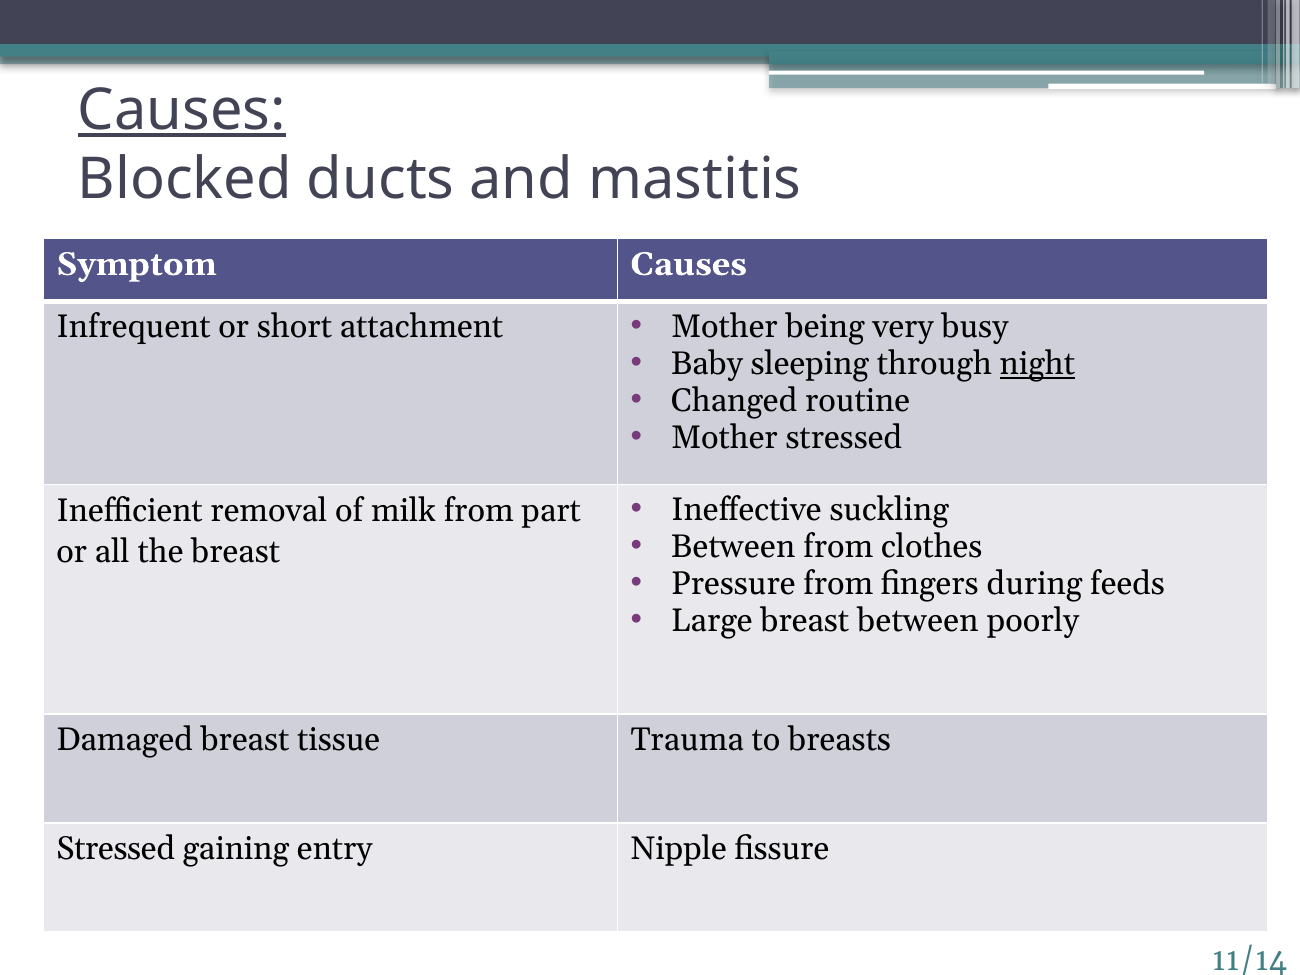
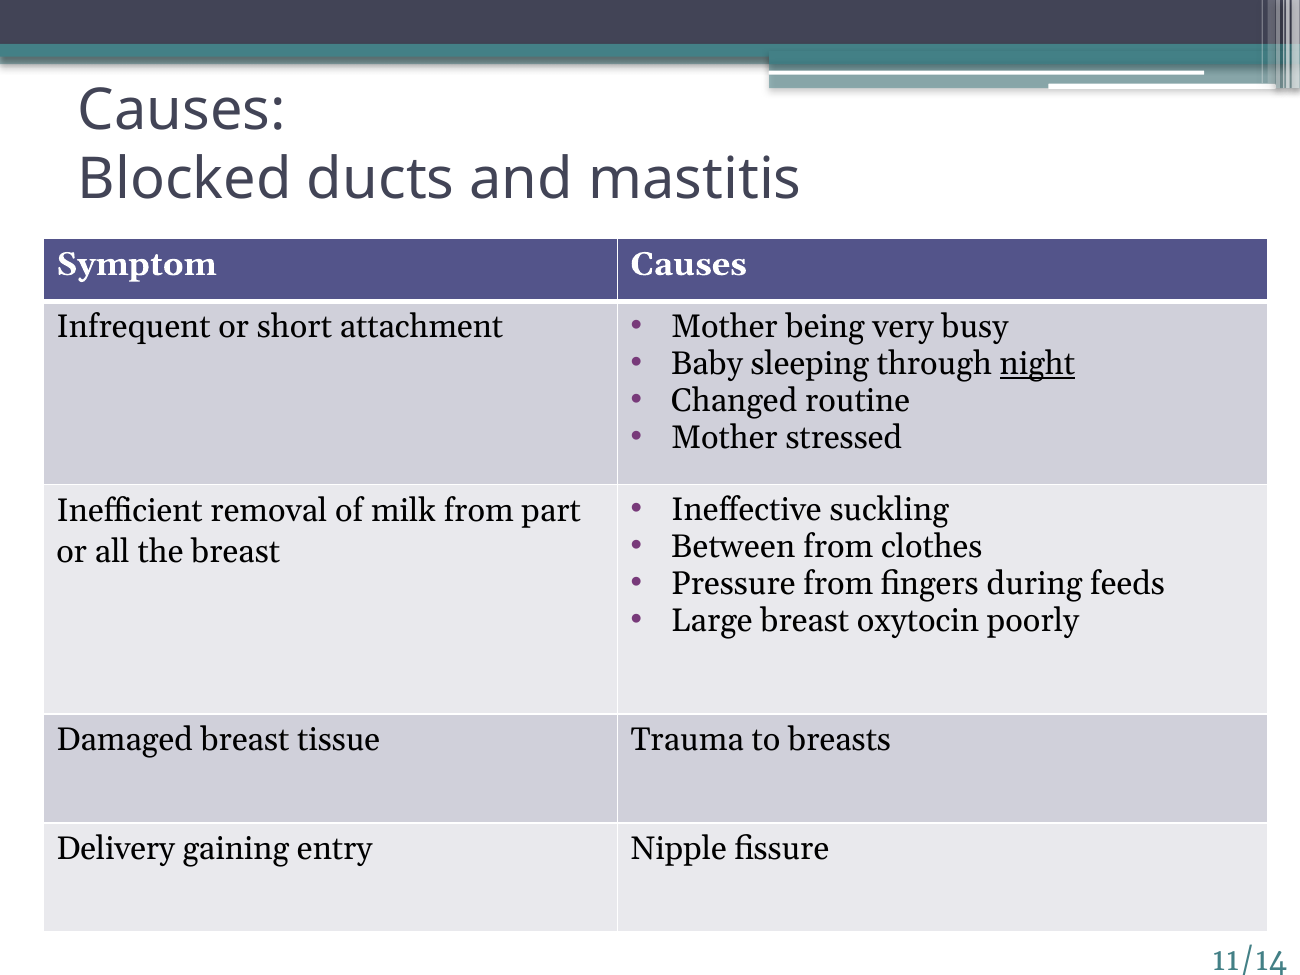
Causes at (182, 110) underline: present -> none
breast between: between -> oxytocin
Stressed at (116, 849): Stressed -> Delivery
